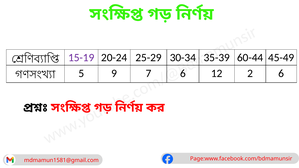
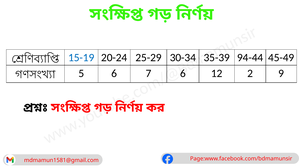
15-19 colour: purple -> blue
60-44: 60-44 -> 94-44
5 9: 9 -> 6
2 6: 6 -> 9
